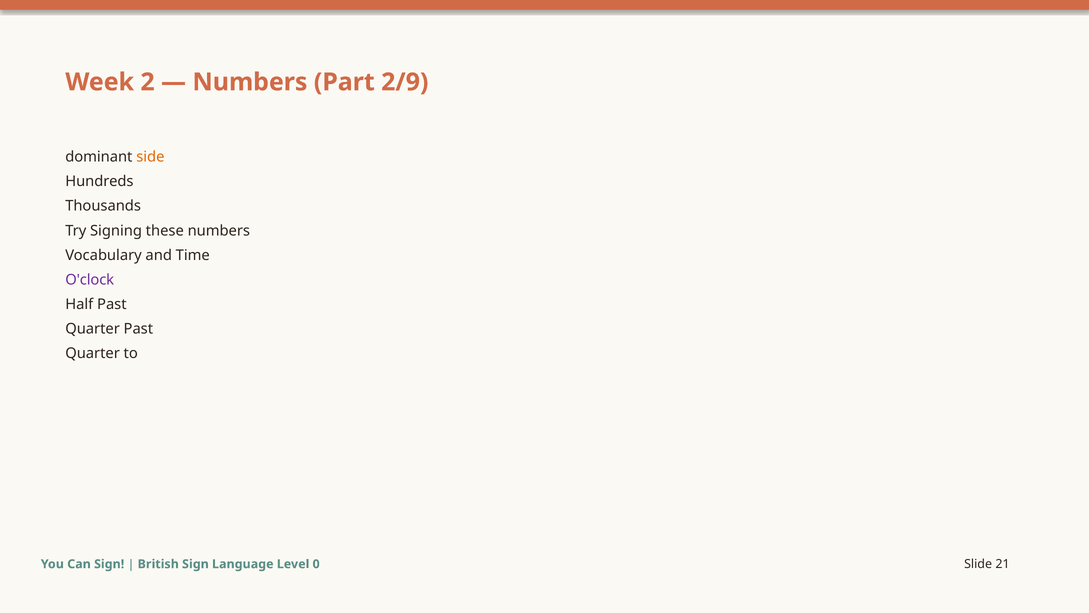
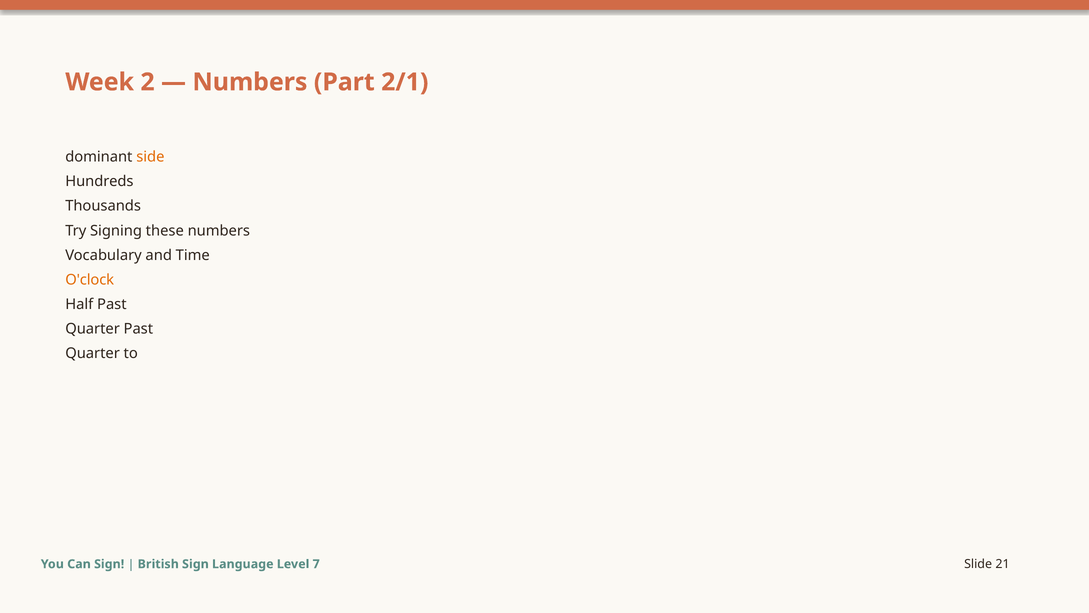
2/9: 2/9 -> 2/1
O'clock colour: purple -> orange
0: 0 -> 7
